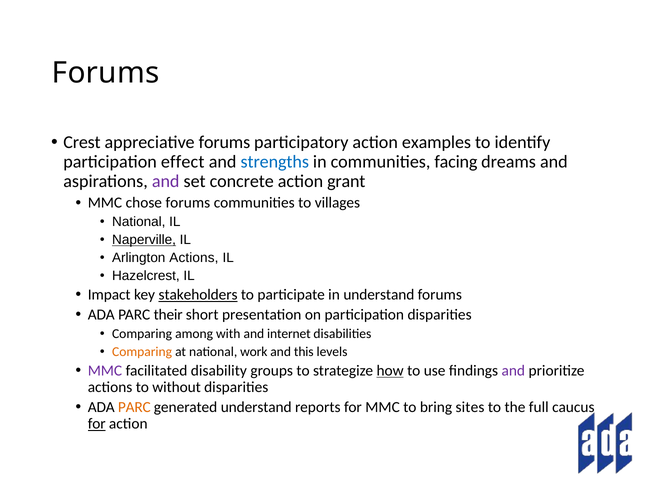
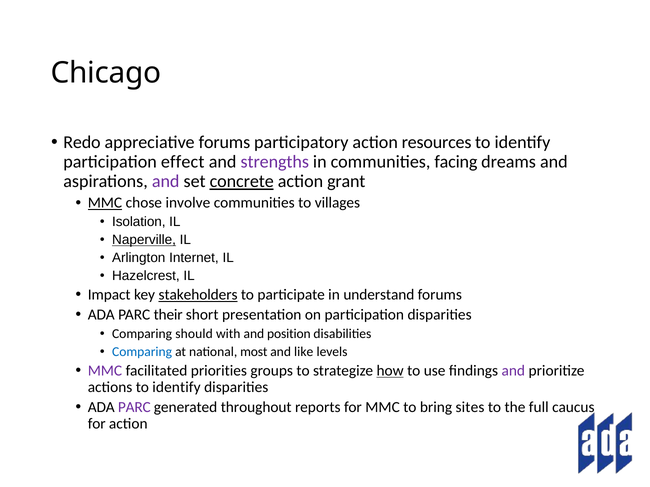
Forums at (106, 73): Forums -> Chicago
Crest: Crest -> Redo
examples: examples -> resources
strengths colour: blue -> purple
concrete underline: none -> present
MMC at (105, 203) underline: none -> present
chose forums: forums -> involve
National at (139, 222): National -> Isolation
Arlington Actions: Actions -> Internet
among: among -> should
internet: internet -> position
Comparing at (142, 352) colour: orange -> blue
work: work -> most
this: this -> like
disability: disability -> priorities
actions to without: without -> identify
PARC at (134, 408) colour: orange -> purple
generated understand: understand -> throughout
for at (97, 424) underline: present -> none
